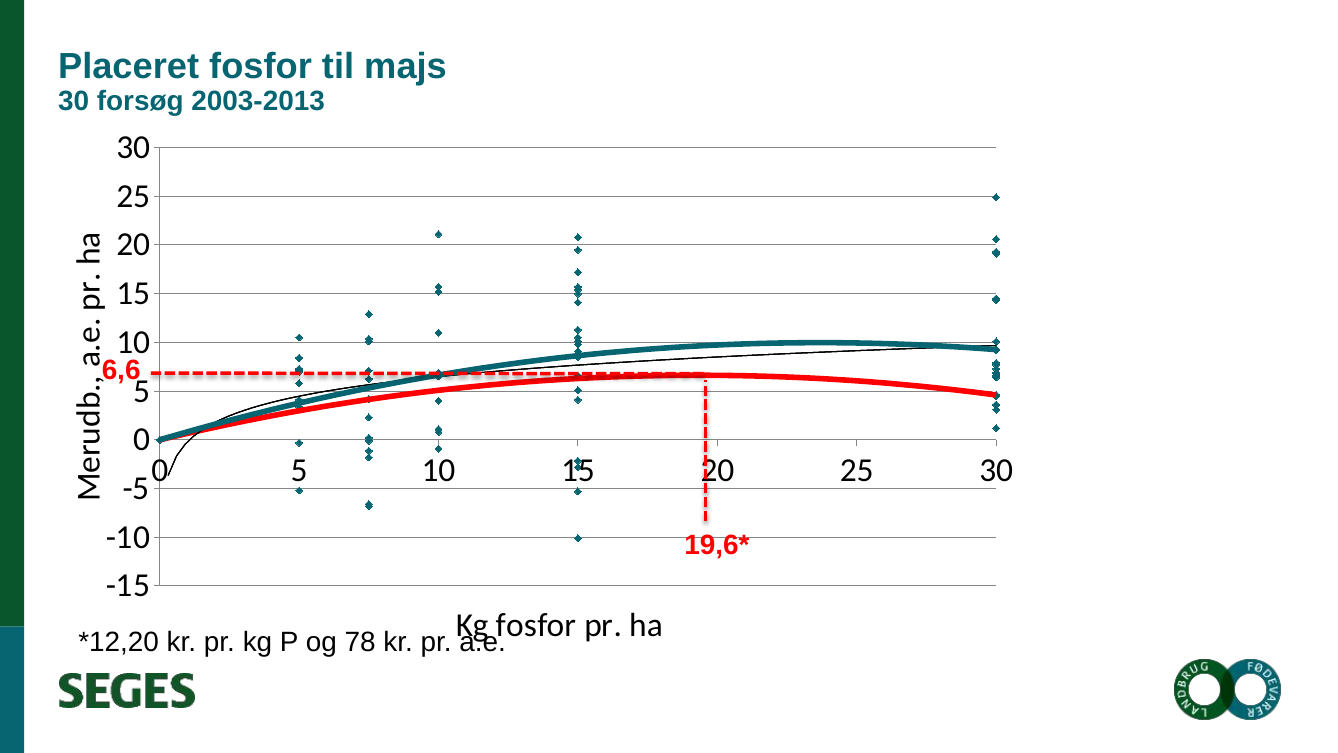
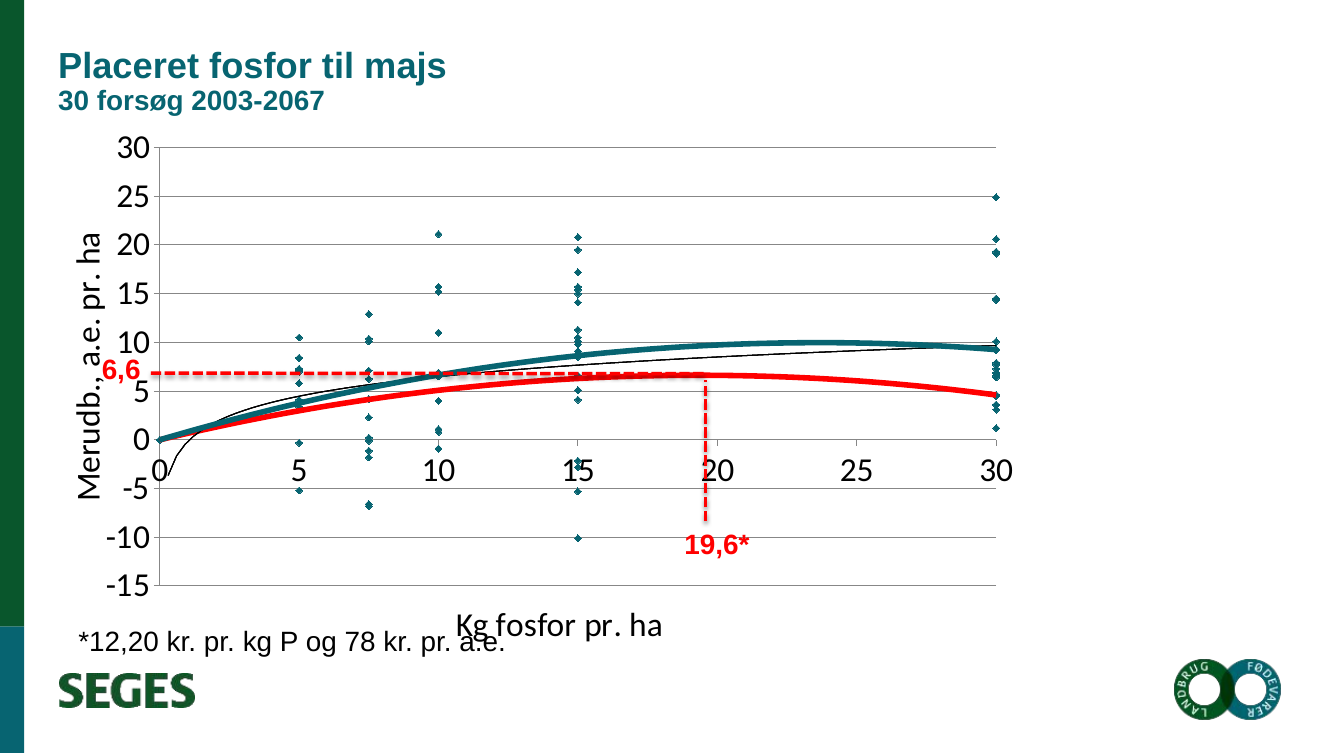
2003-2013: 2003-2013 -> 2003-2067
